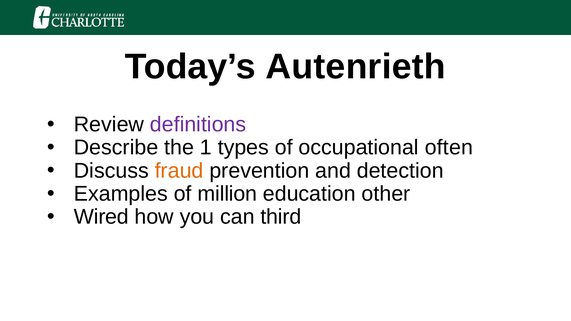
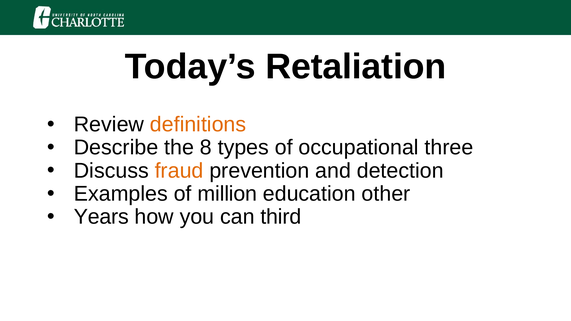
Autenrieth: Autenrieth -> Retaliation
definitions colour: purple -> orange
1: 1 -> 8
often: often -> three
Wired: Wired -> Years
